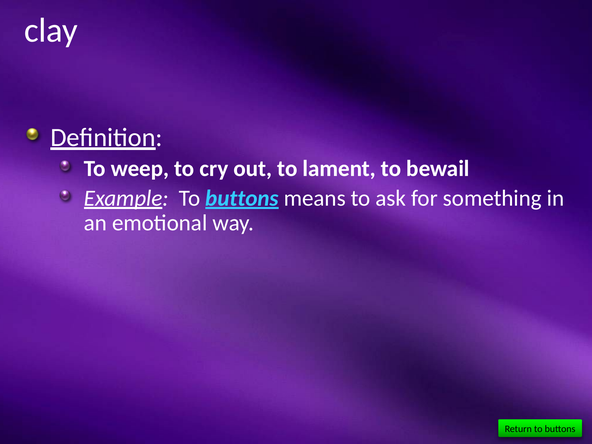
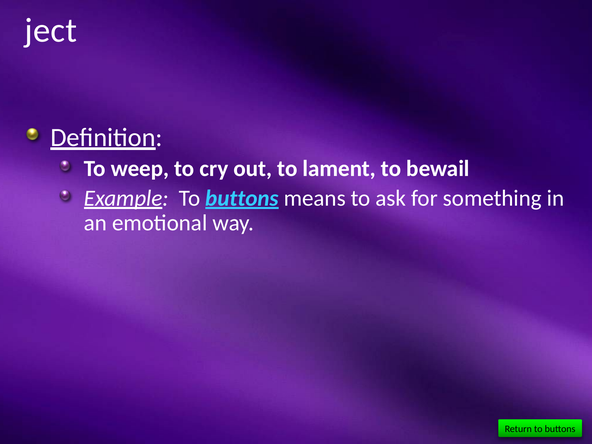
clay: clay -> ject
